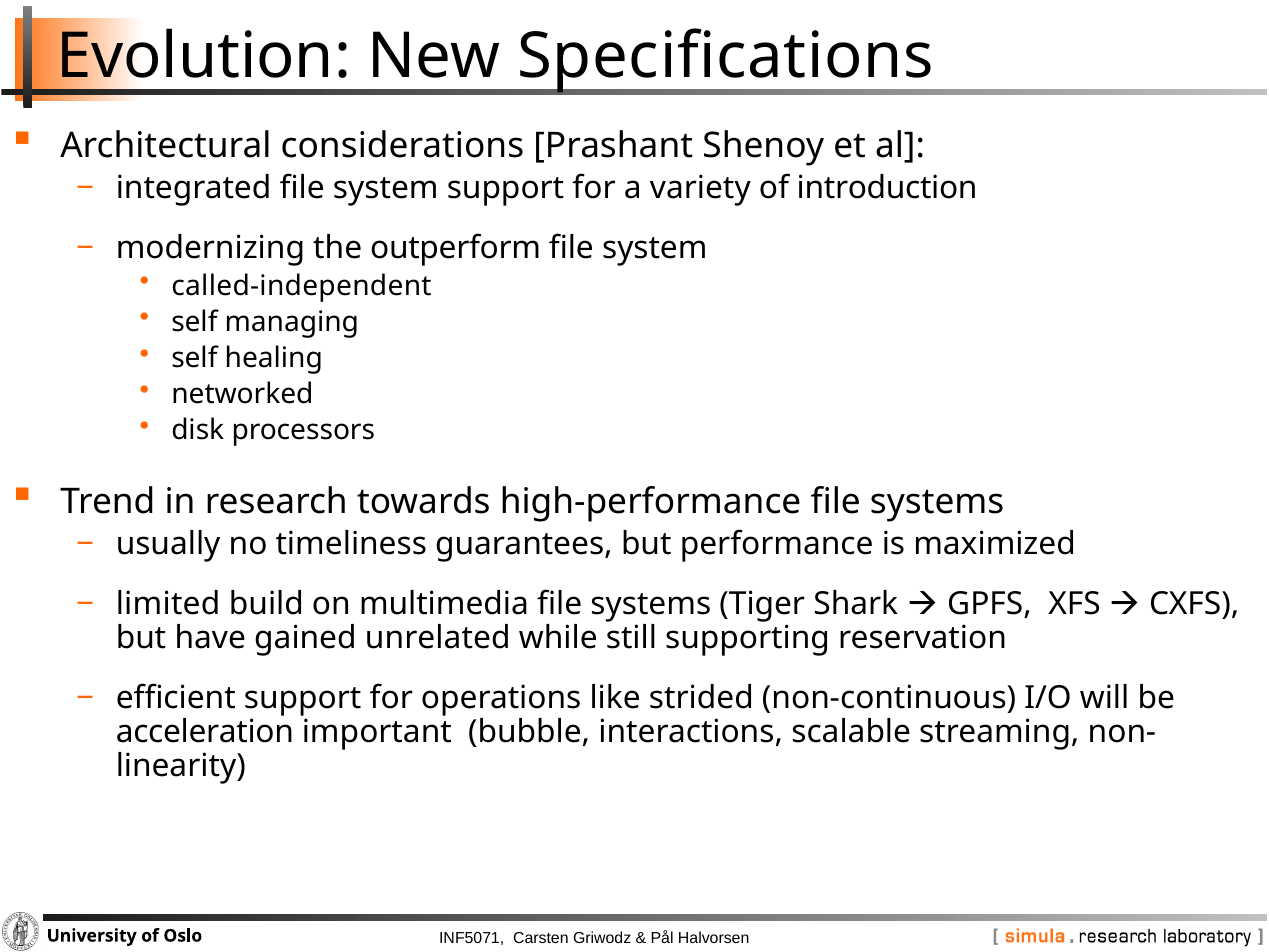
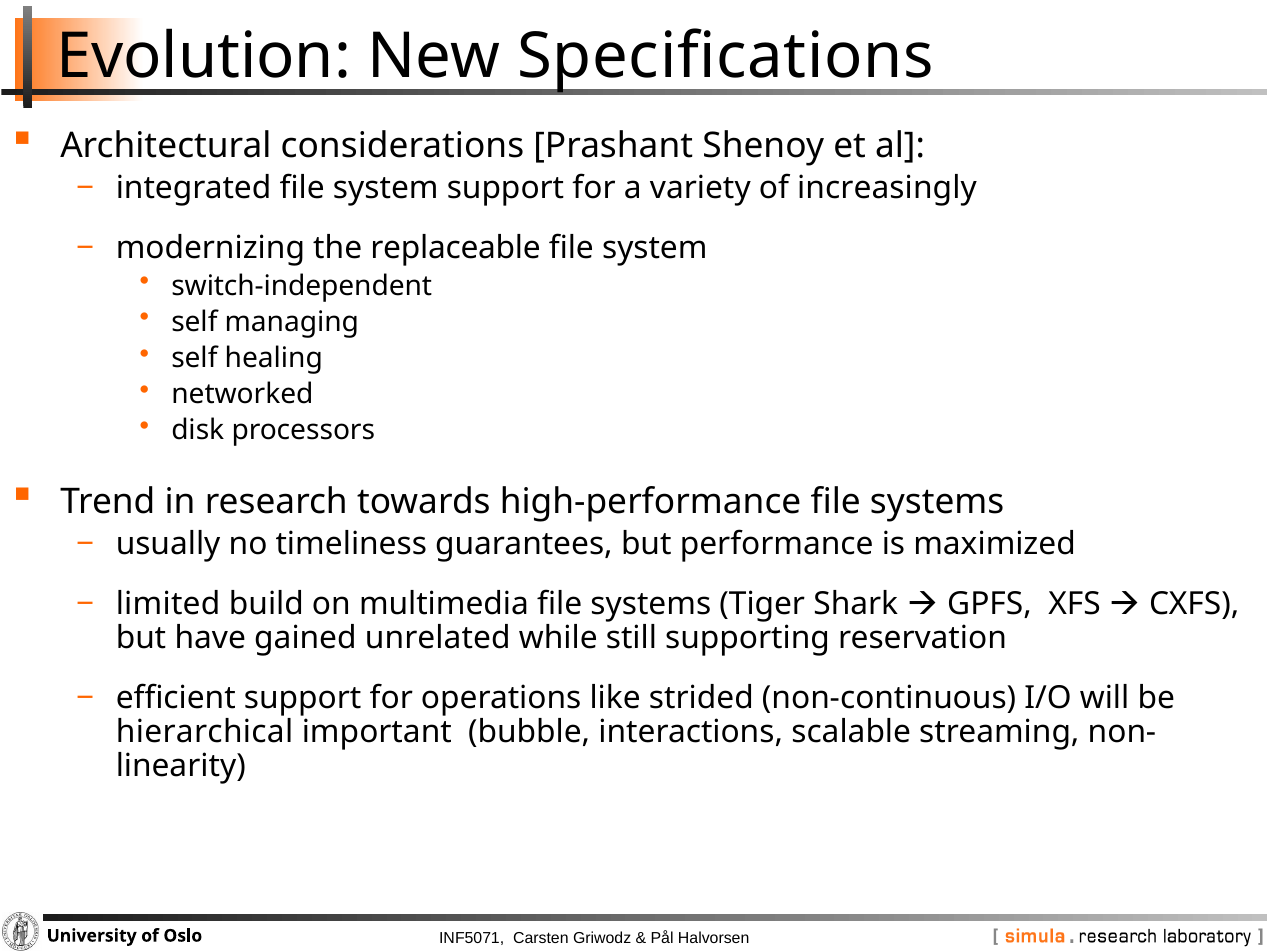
introduction: introduction -> increasingly
outperform: outperform -> replaceable
called-independent: called-independent -> switch-independent
acceleration: acceleration -> hierarchical
